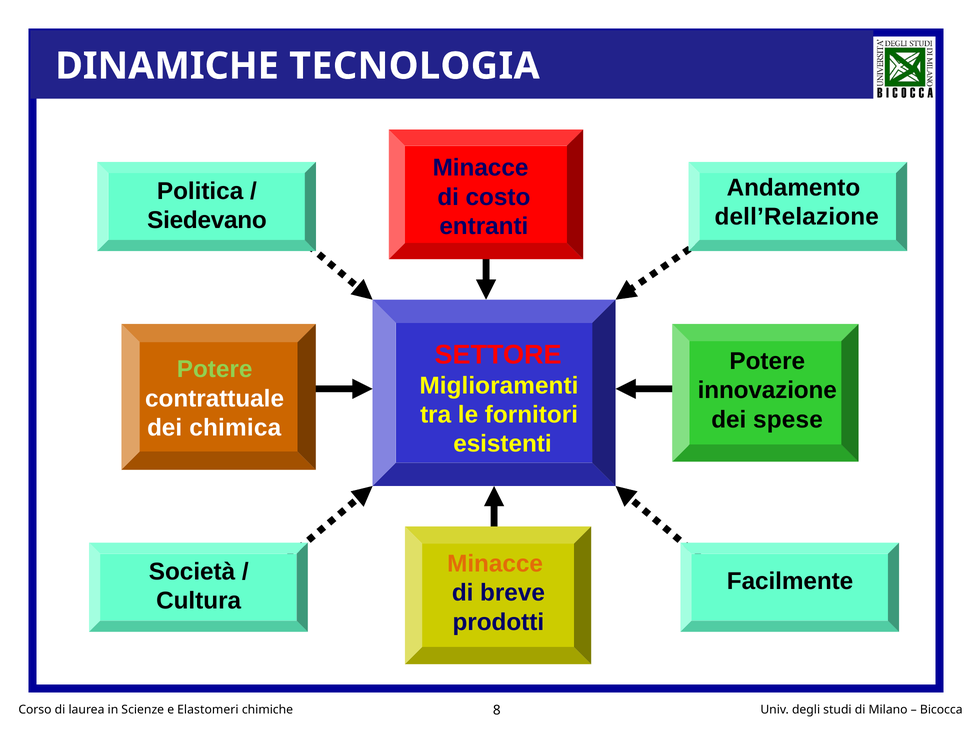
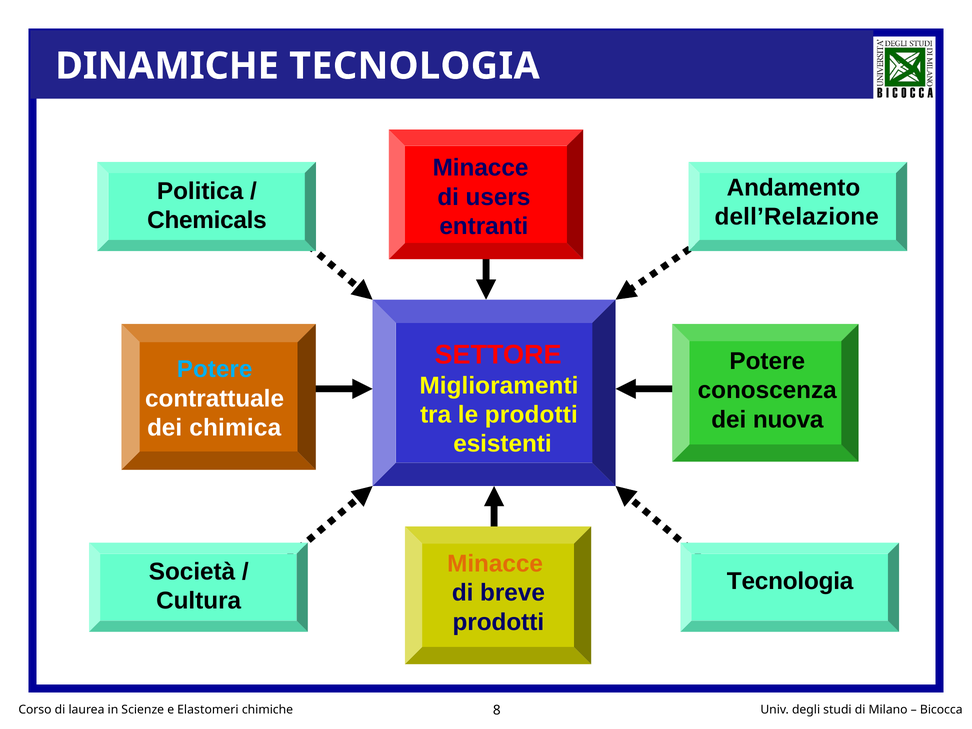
costo: costo -> users
Siedevano: Siedevano -> Chemicals
Potere at (215, 369) colour: light green -> light blue
innovazione: innovazione -> conoscenza
le fornitori: fornitori -> prodotti
spese: spese -> nuova
Facilmente at (790, 581): Facilmente -> Tecnologia
